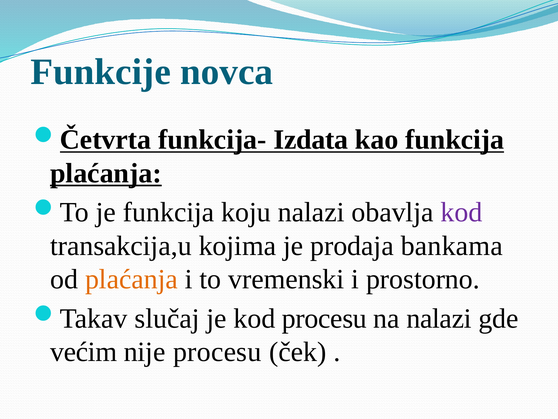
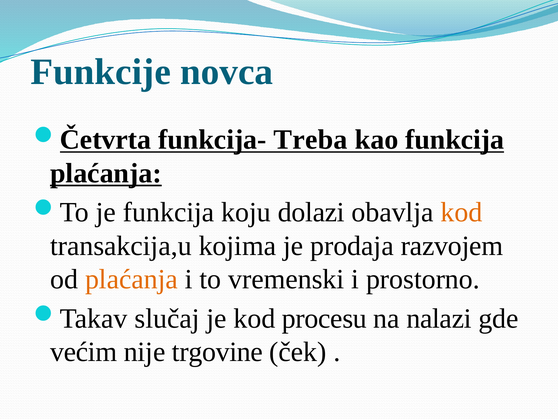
Izdata: Izdata -> Treba
koju nalazi: nalazi -> dolazi
kod at (461, 212) colour: purple -> orange
bankama: bankama -> razvojem
nije procesu: procesu -> trgovine
